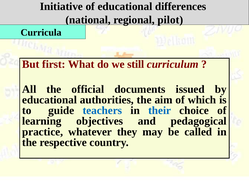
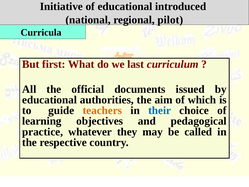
differences: differences -> introduced
still: still -> last
teachers colour: blue -> orange
